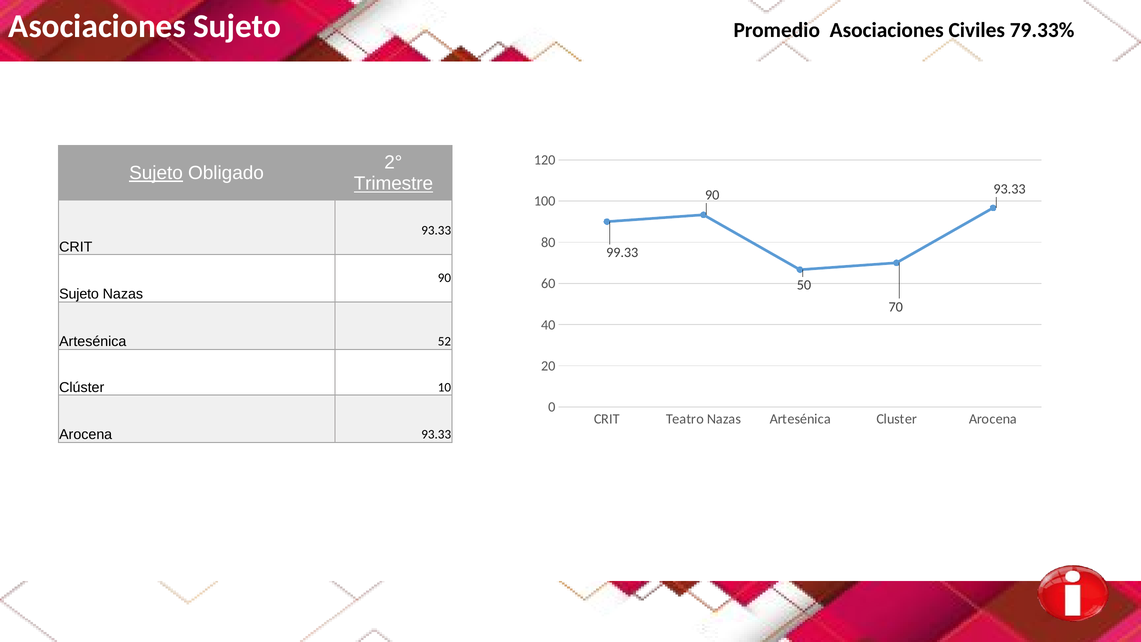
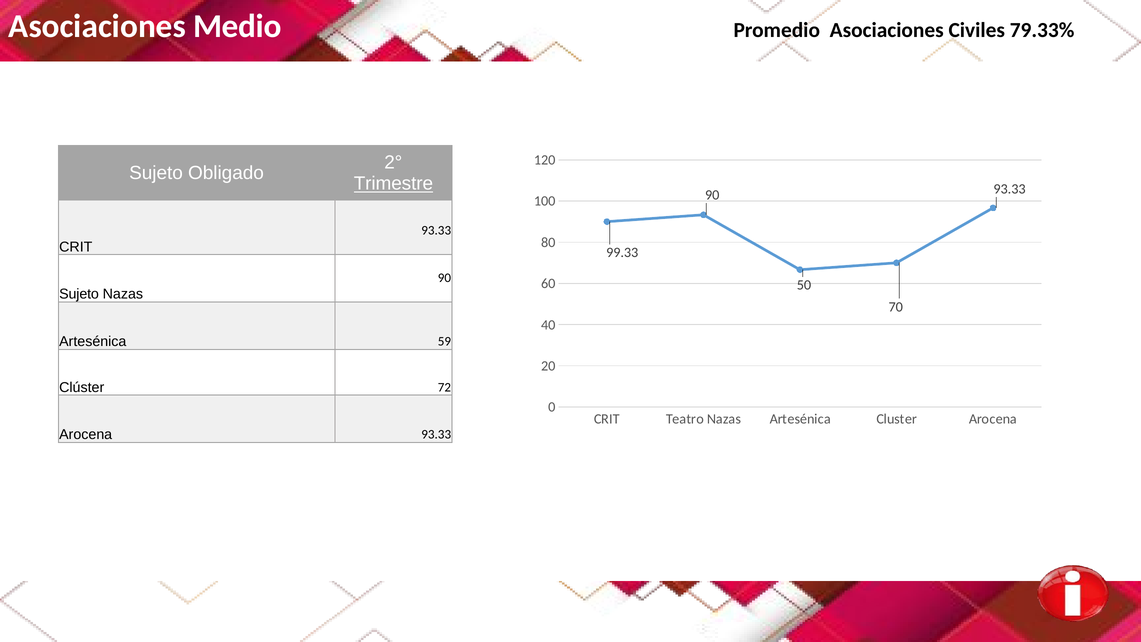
Asociaciones Sujeto: Sujeto -> Medio
Sujeto at (156, 173) underline: present -> none
52: 52 -> 59
10: 10 -> 72
